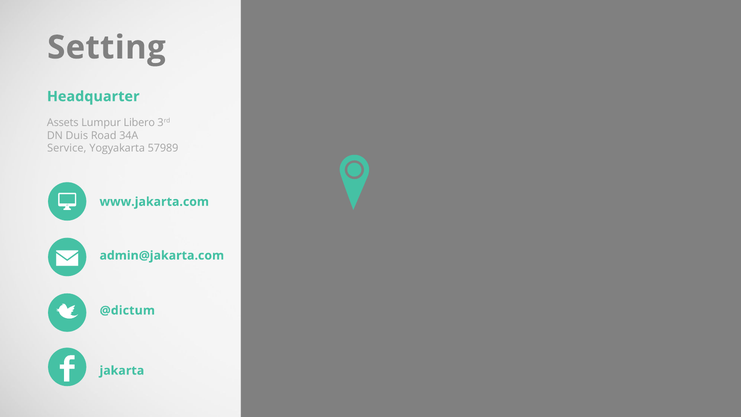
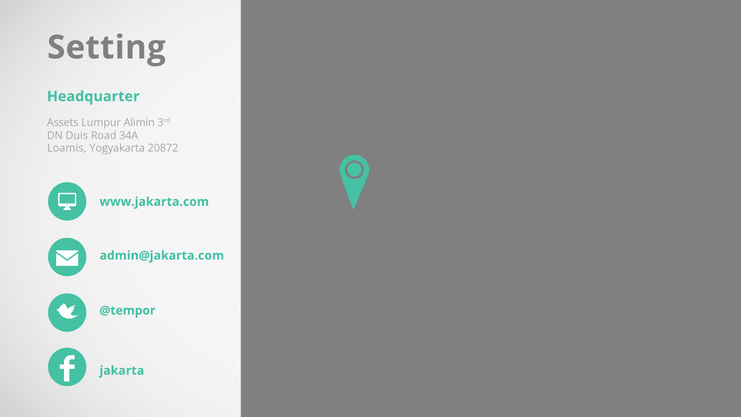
Libero: Libero -> Alimin
Service: Service -> Loamis
57989: 57989 -> 20872
@dictum: @dictum -> @tempor
